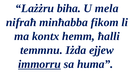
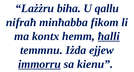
mela: mela -> qallu
ħalli underline: none -> present
huma: huma -> kienu
